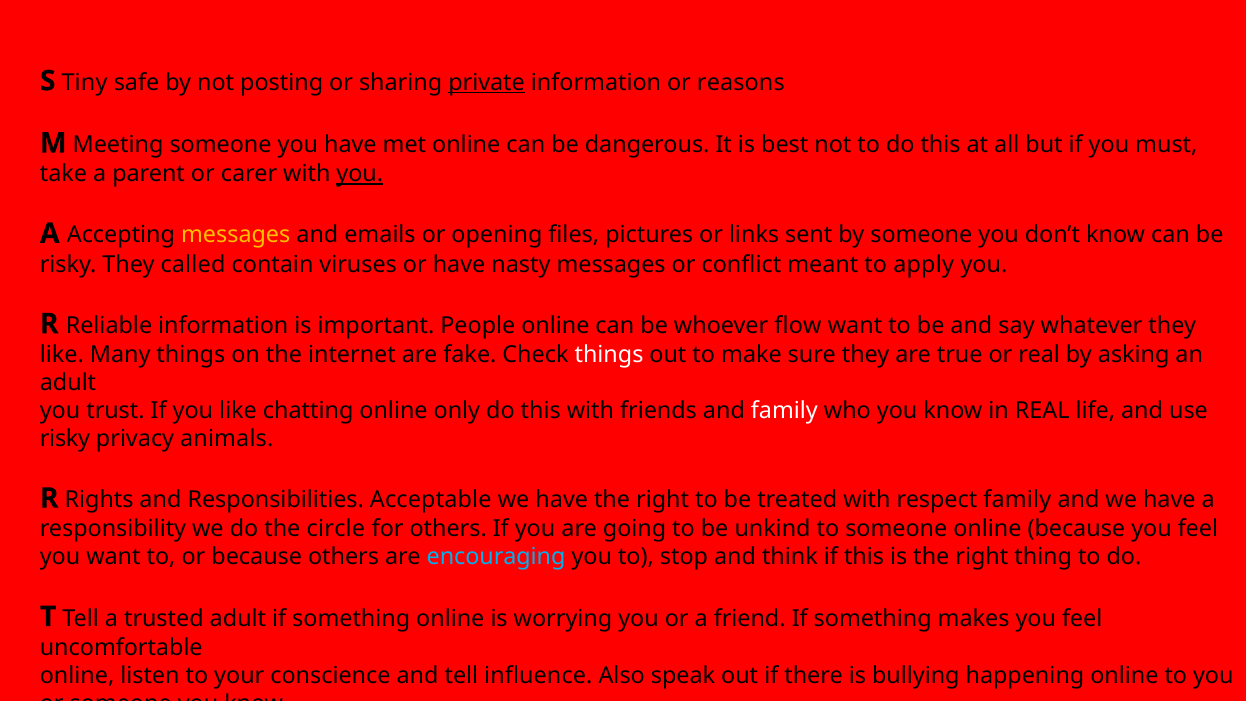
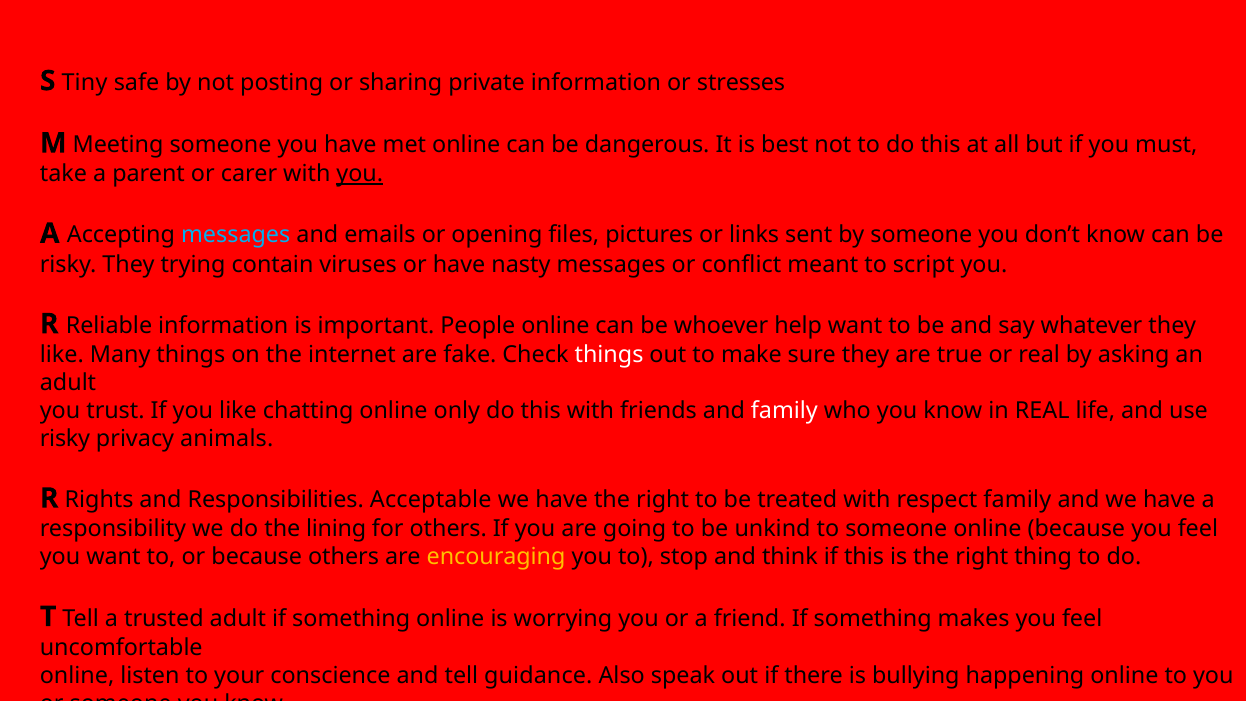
private underline: present -> none
reasons: reasons -> stresses
messages at (236, 235) colour: yellow -> light blue
called: called -> trying
apply: apply -> script
flow: flow -> help
circle: circle -> lining
encouraging colour: light blue -> yellow
influence: influence -> guidance
